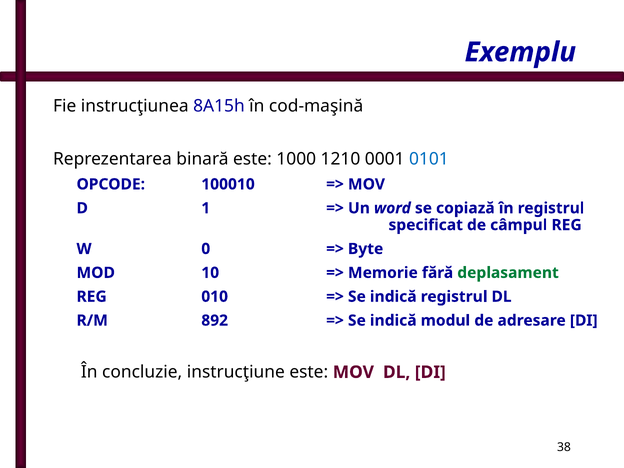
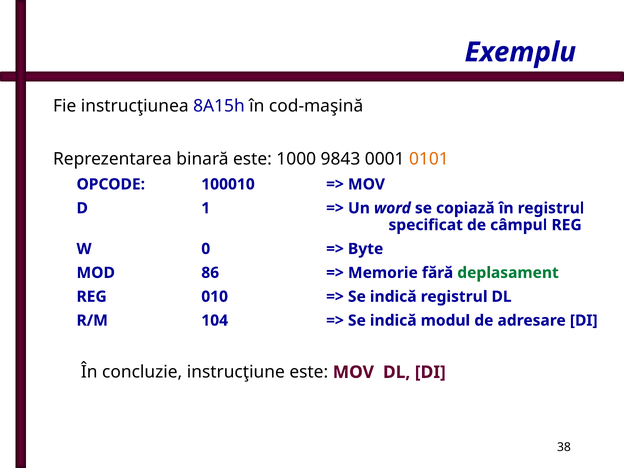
1210: 1210 -> 9843
0101 colour: blue -> orange
10: 10 -> 86
892: 892 -> 104
